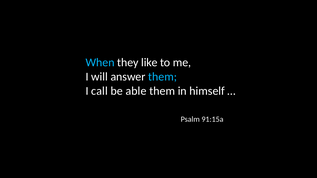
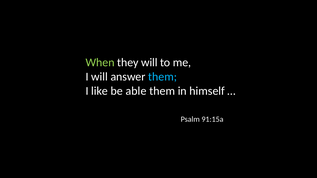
When colour: light blue -> light green
they like: like -> will
call: call -> like
